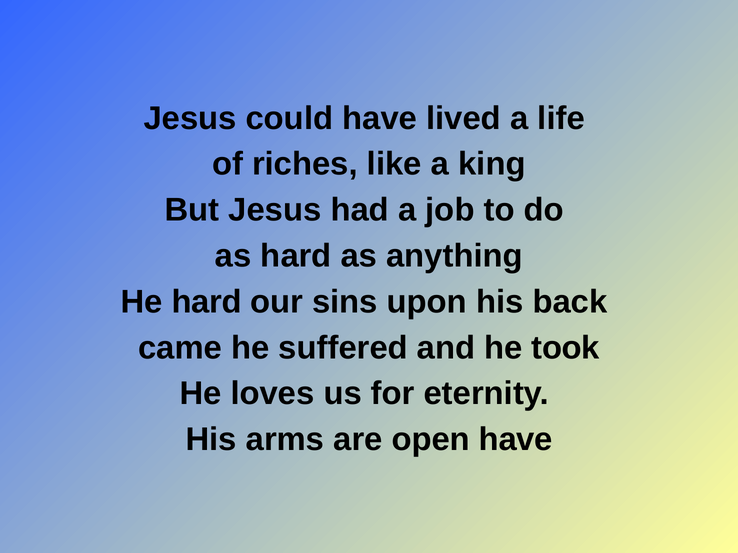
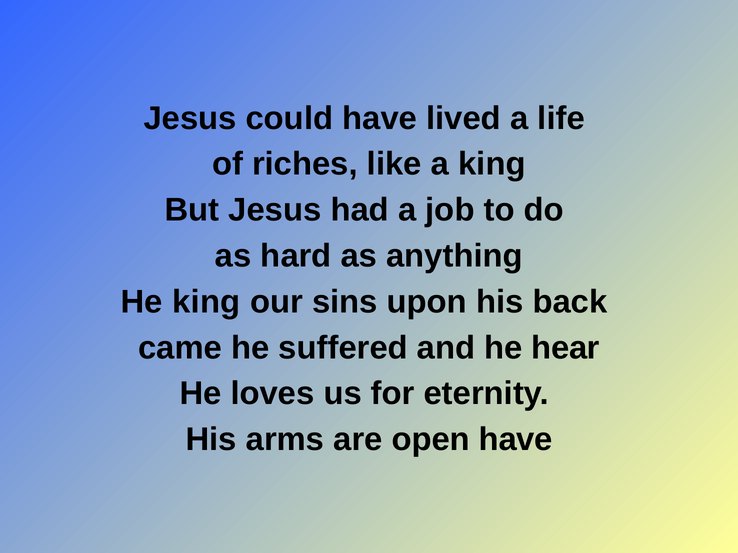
He hard: hard -> king
took: took -> hear
